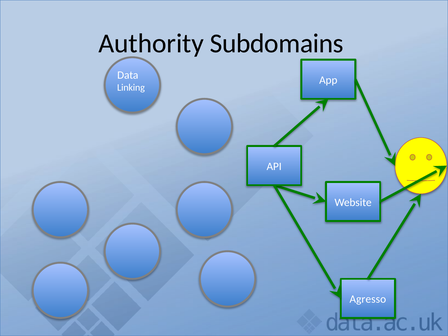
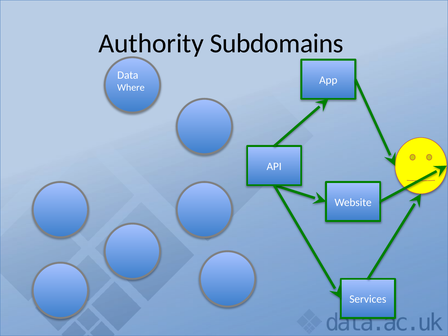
Linking: Linking -> Where
Agresso: Agresso -> Services
